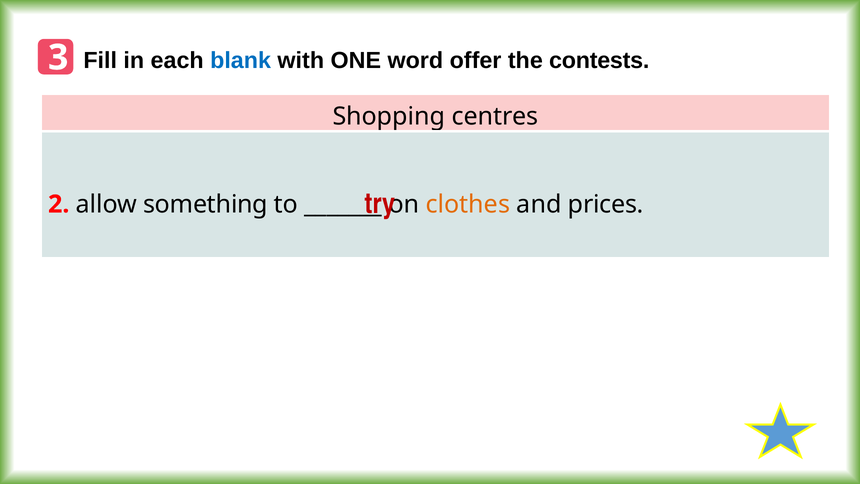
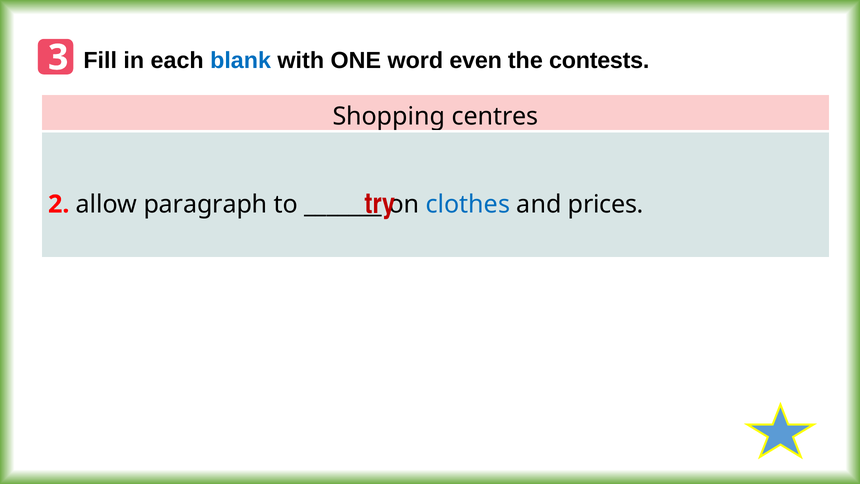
offer: offer -> even
something: something -> paragraph
clothes colour: orange -> blue
